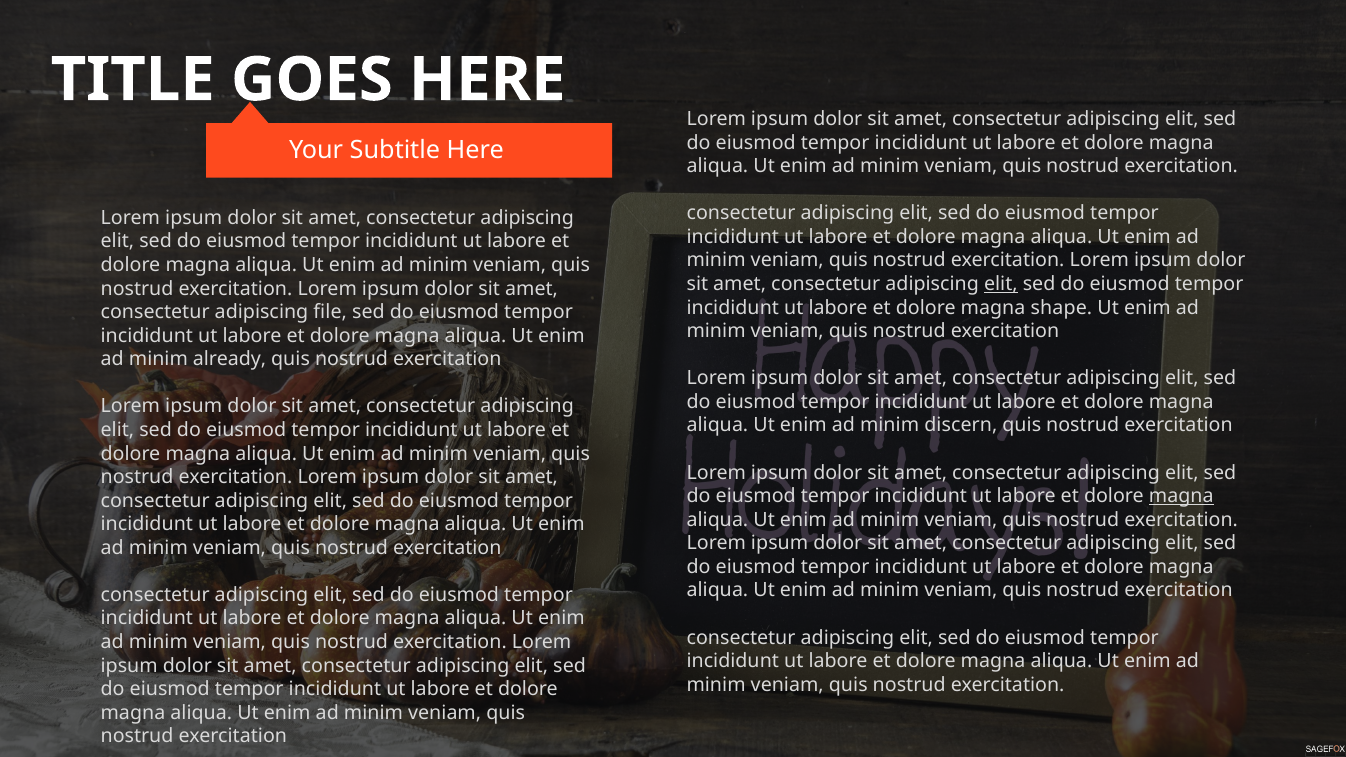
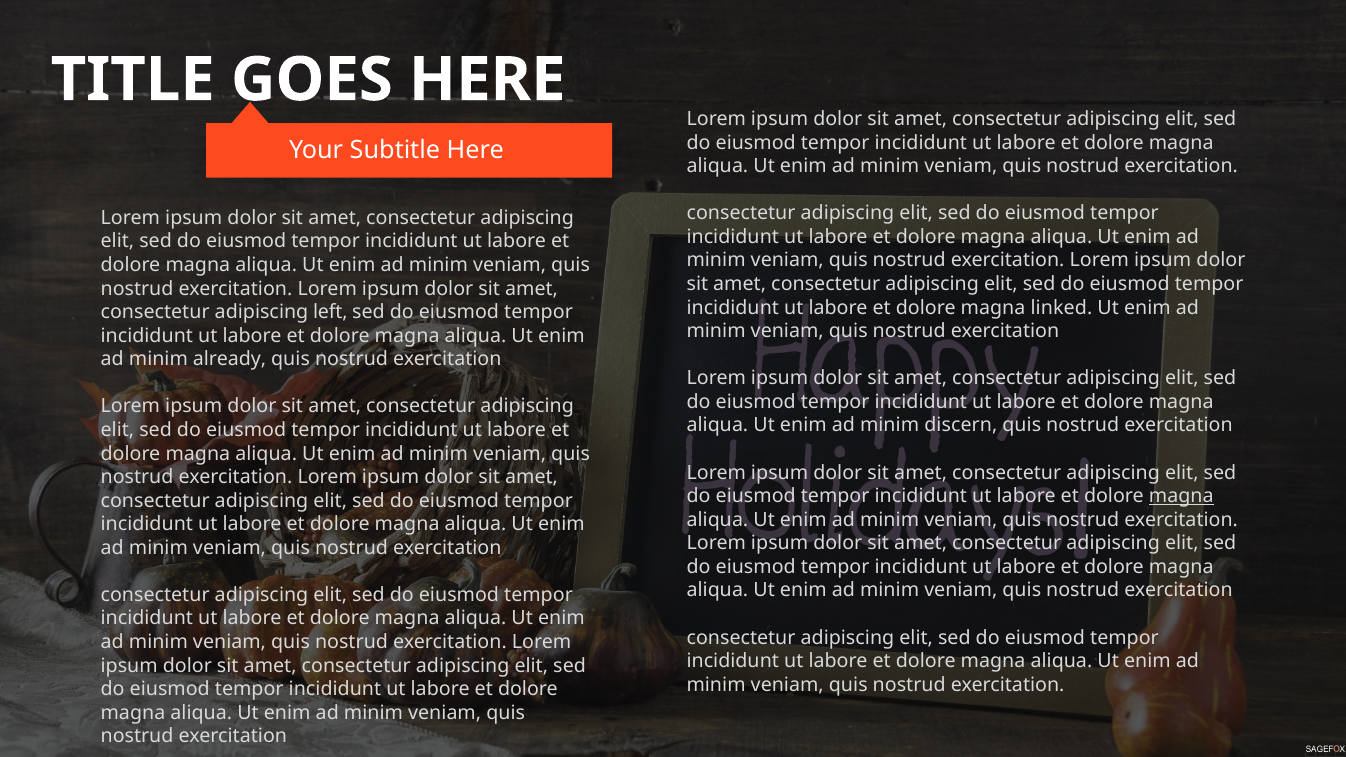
elit at (1001, 284) underline: present -> none
shape: shape -> linked
file: file -> left
